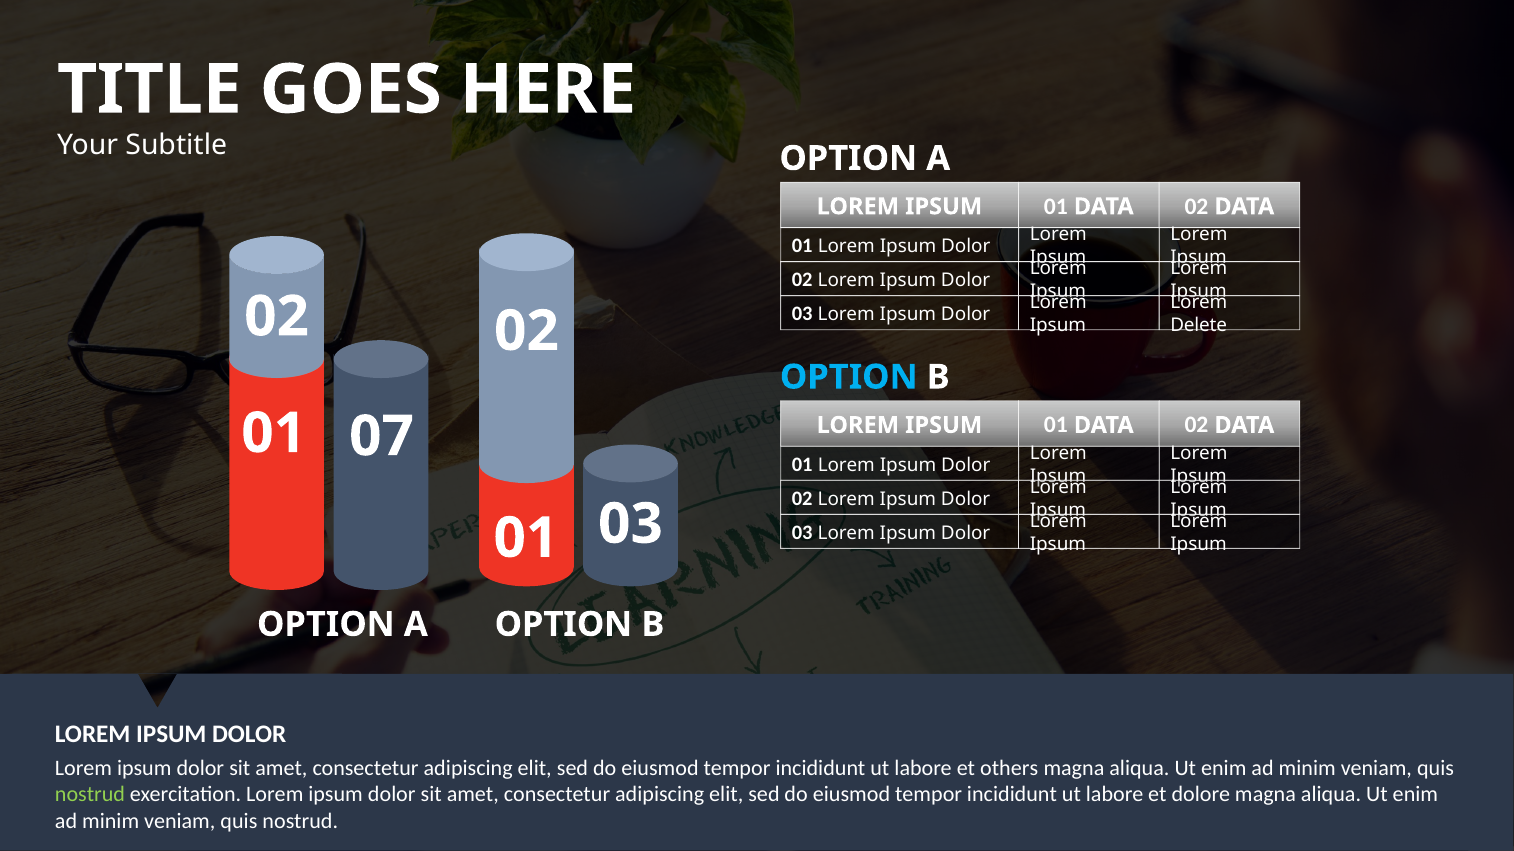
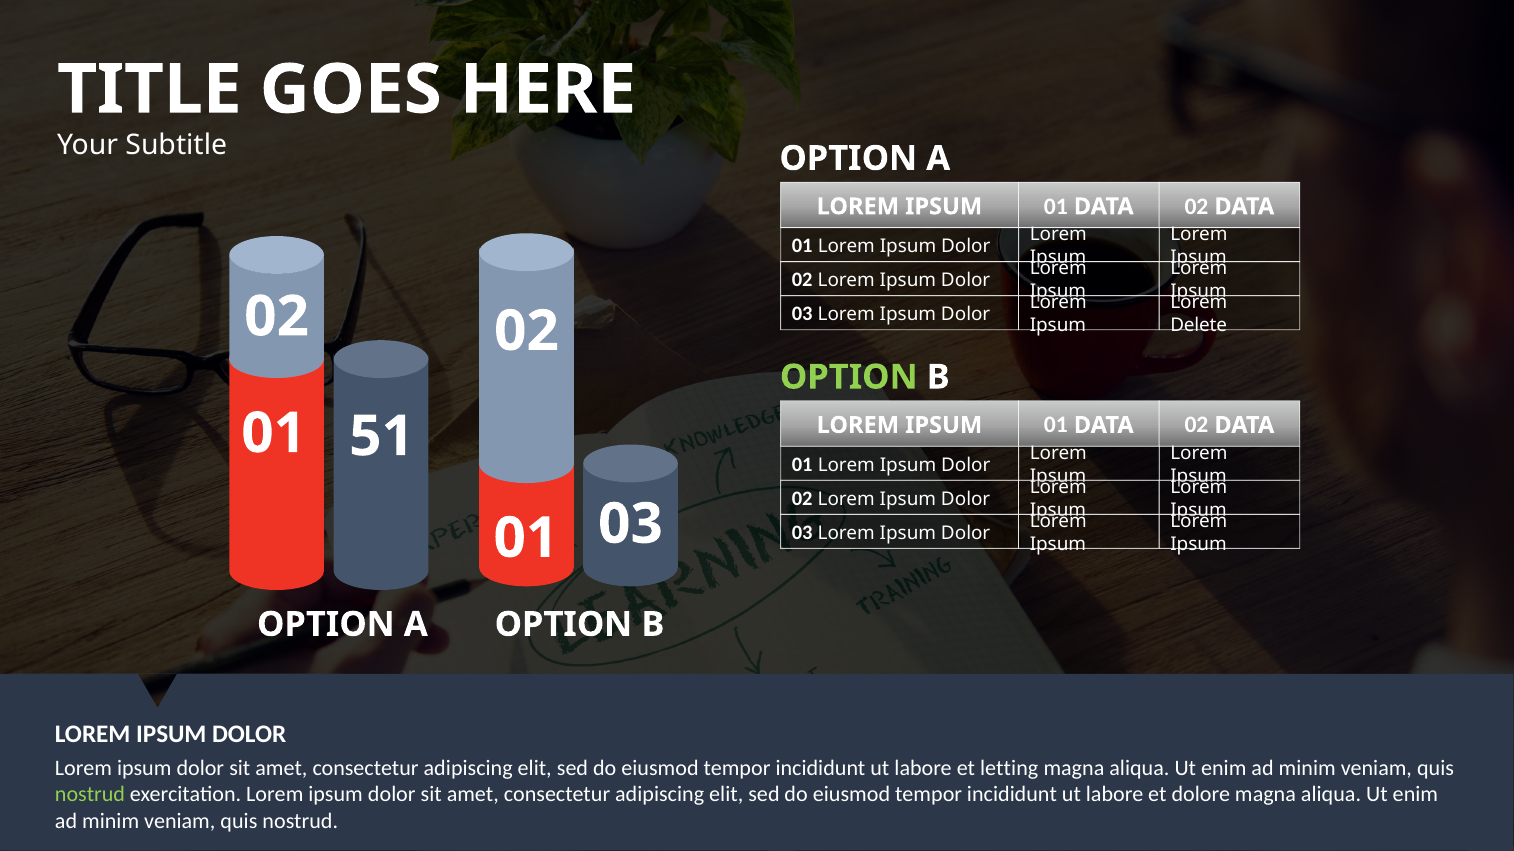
OPTION at (849, 377) colour: light blue -> light green
07: 07 -> 51
others: others -> letting
